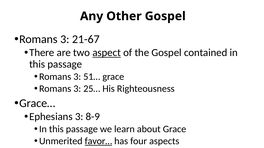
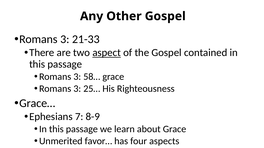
21-67: 21-67 -> 21-33
51…: 51… -> 58…
Ephesians 3: 3 -> 7
favor… underline: present -> none
